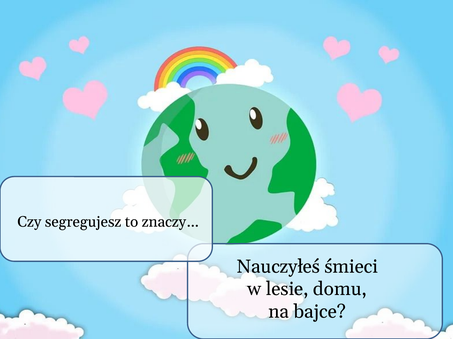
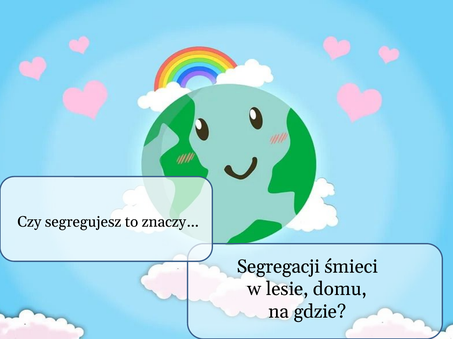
Nauczyłeś: Nauczyłeś -> Segregacji
bajce: bajce -> gdzie
